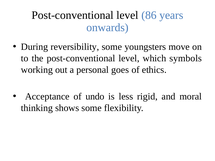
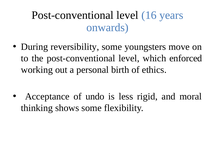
86: 86 -> 16
symbols: symbols -> enforced
goes: goes -> birth
